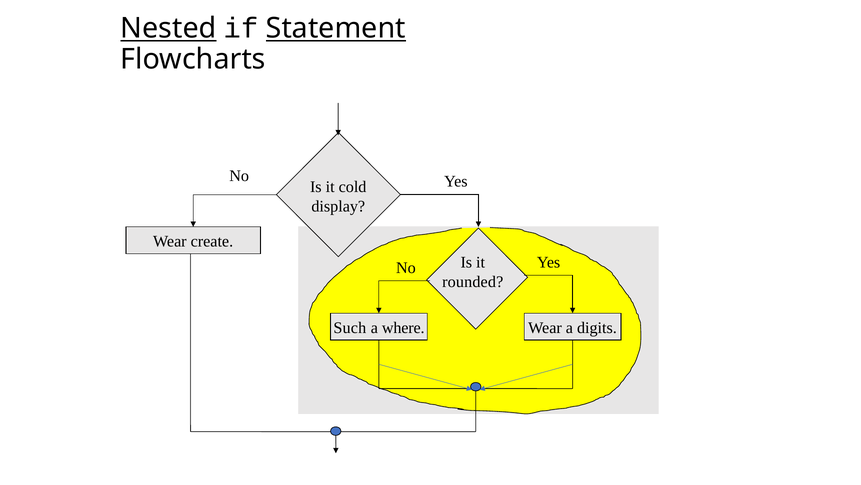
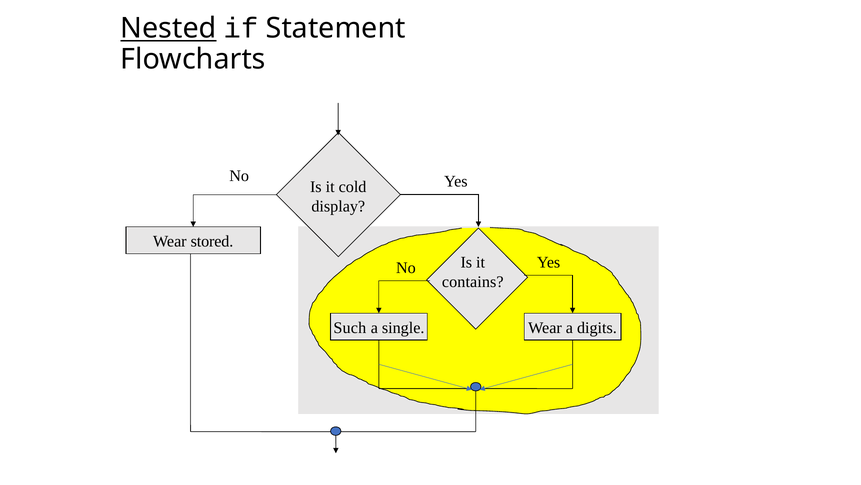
Statement underline: present -> none
create: create -> stored
rounded: rounded -> contains
where: where -> single
